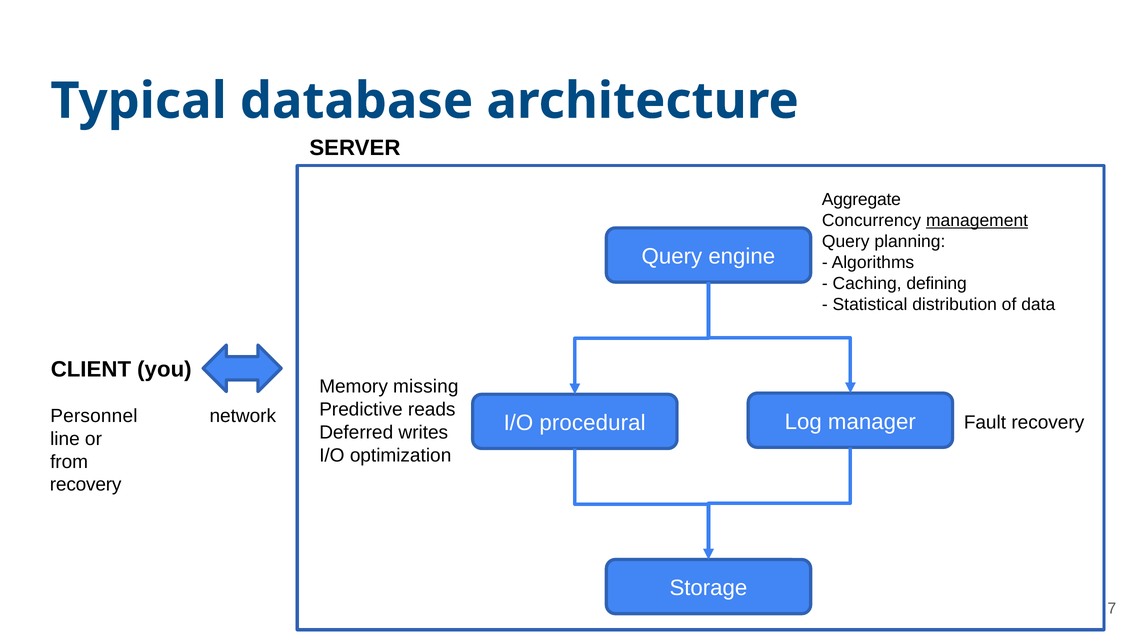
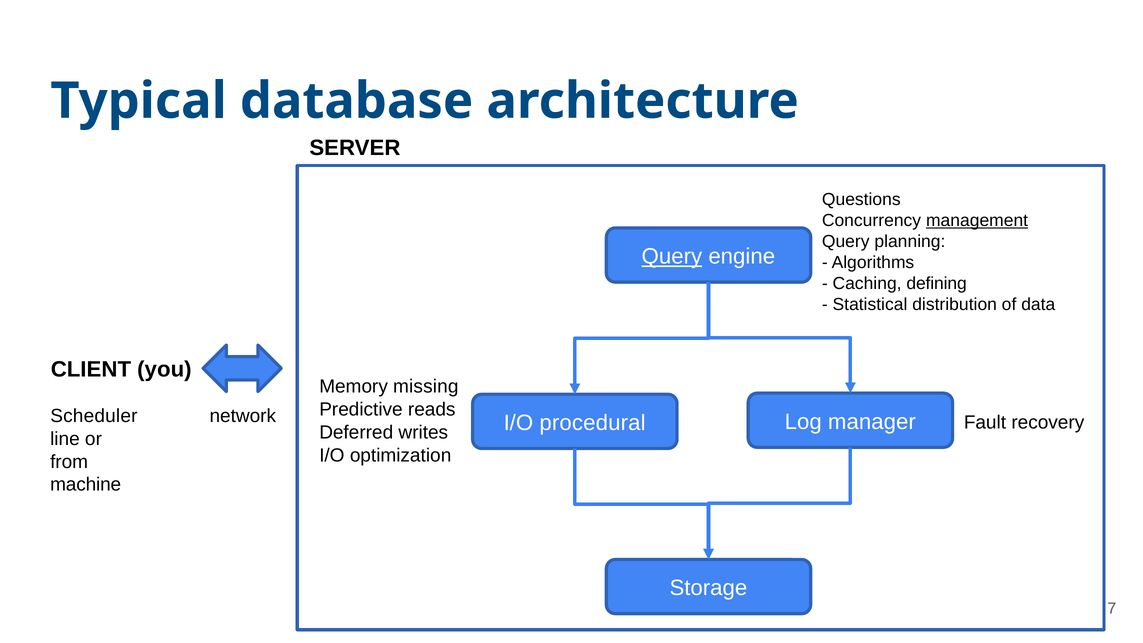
Aggregate: Aggregate -> Questions
Query at (672, 257) underline: none -> present
Personnel: Personnel -> Scheduler
recovery at (86, 485): recovery -> machine
